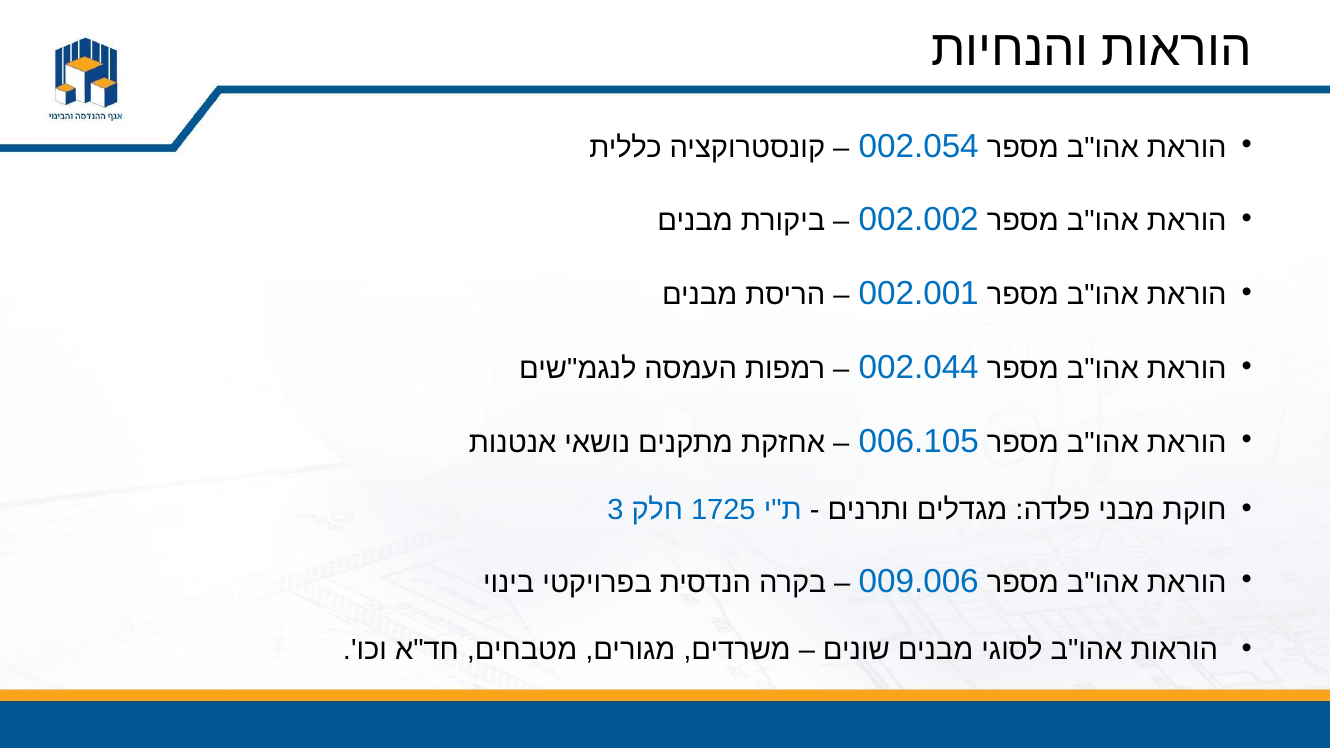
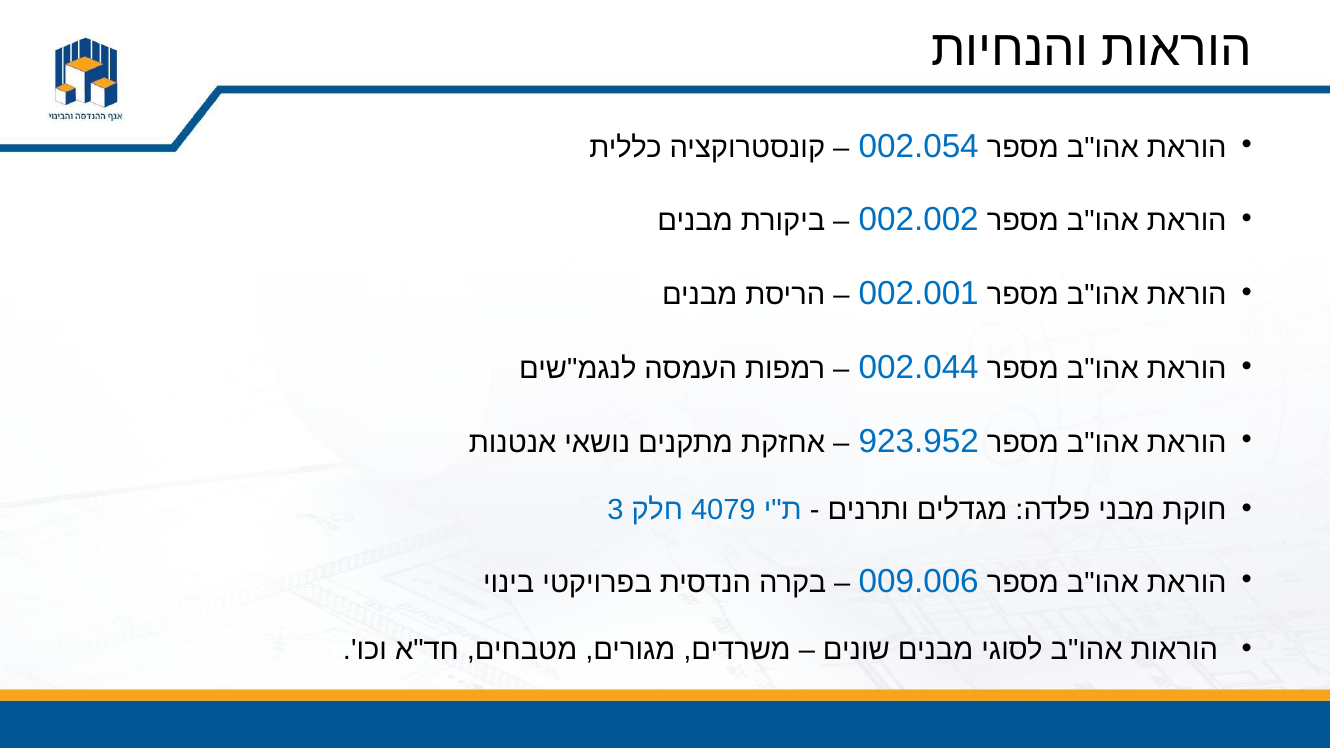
006.105: 006.105 -> 923.952
1725: 1725 -> 4079
